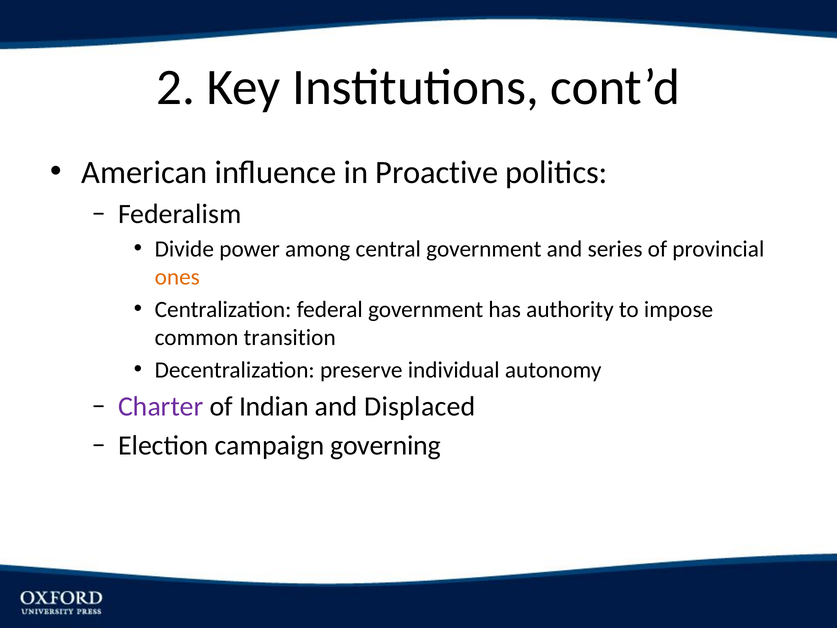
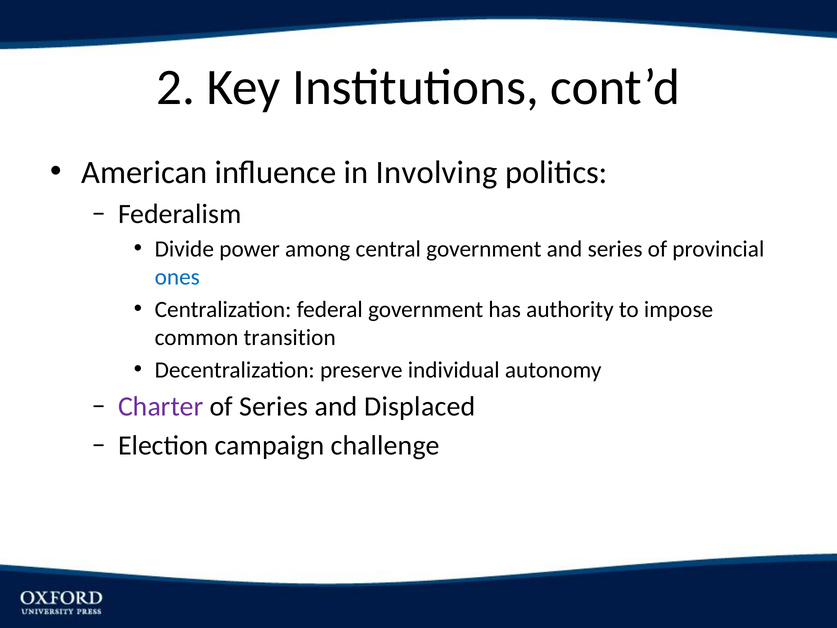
Proactive: Proactive -> Involving
ones colour: orange -> blue
of Indian: Indian -> Series
governing: governing -> challenge
